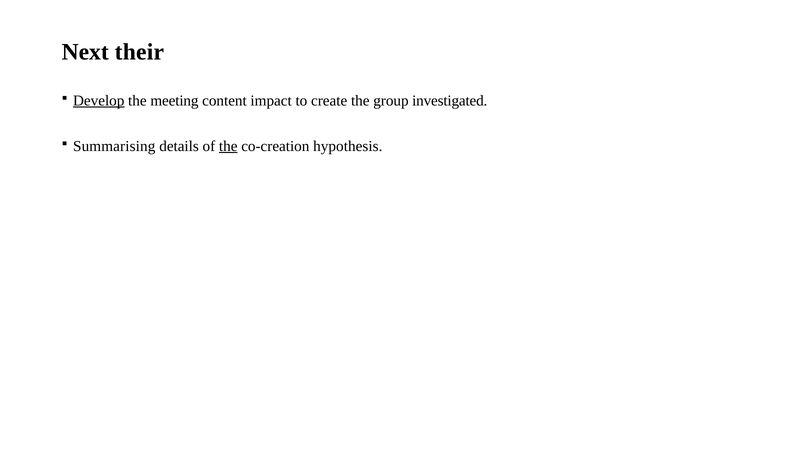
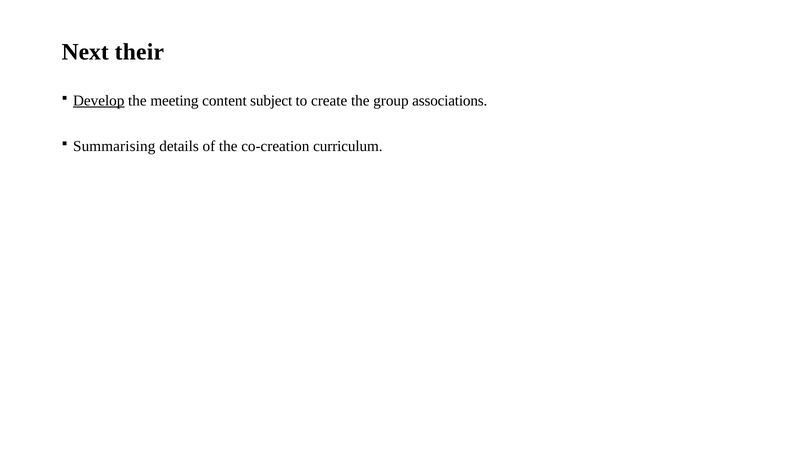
impact: impact -> subject
investigated: investigated -> associations
the at (228, 146) underline: present -> none
hypothesis: hypothesis -> curriculum
